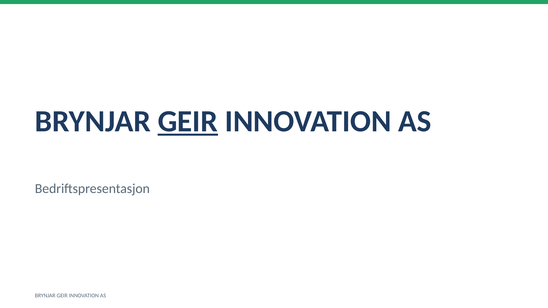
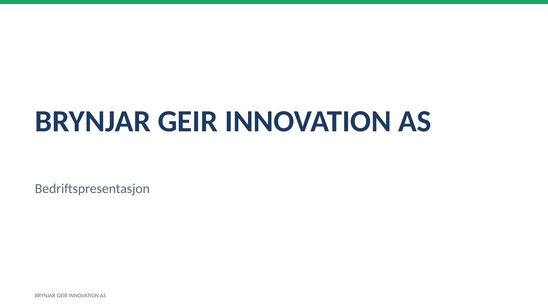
GEIR at (188, 122) underline: present -> none
